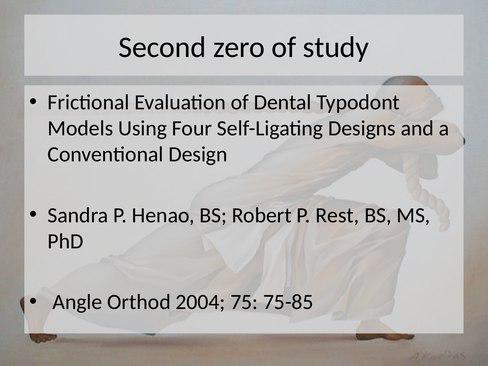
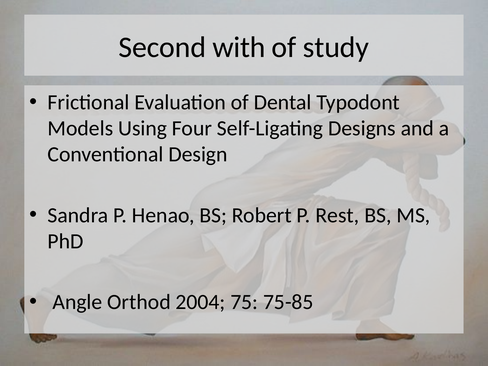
zero: zero -> with
